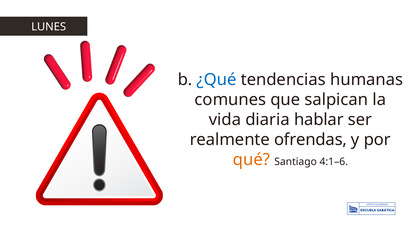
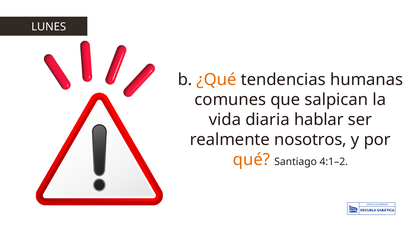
¿Qué colour: blue -> orange
ofrendas: ofrendas -> nosotros
4:1–6: 4:1–6 -> 4:1–2
